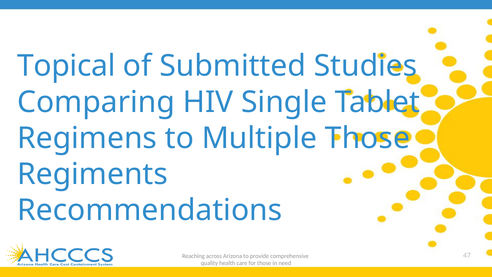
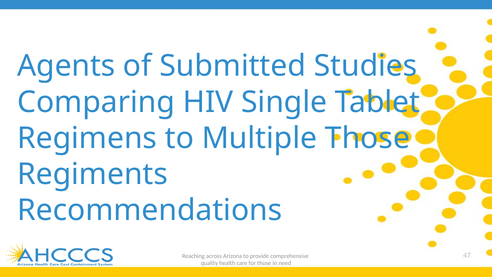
Topical: Topical -> Agents
